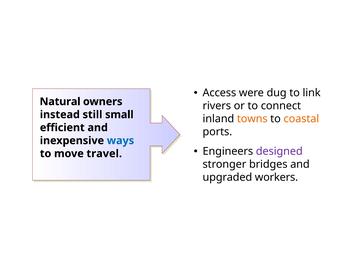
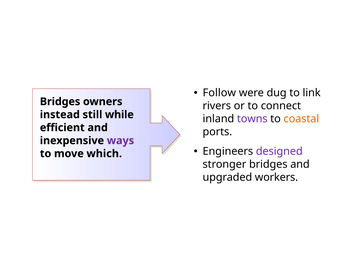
Access: Access -> Follow
Natural at (60, 101): Natural -> Bridges
small: small -> while
towns colour: orange -> purple
ways colour: blue -> purple
travel: travel -> which
